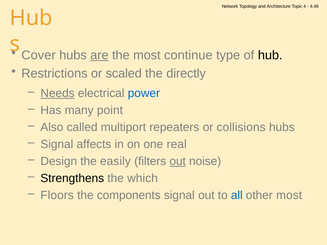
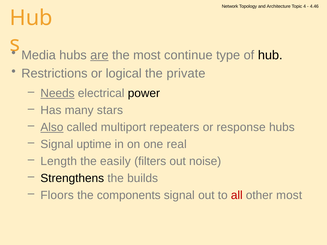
Cover: Cover -> Media
scaled: scaled -> logical
directly: directly -> private
power colour: blue -> black
point: point -> stars
Also underline: none -> present
collisions: collisions -> response
affects: affects -> uptime
Design: Design -> Length
out at (178, 161) underline: present -> none
which: which -> builds
all colour: blue -> red
